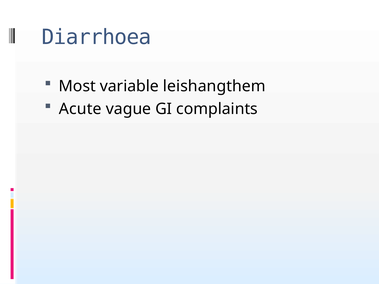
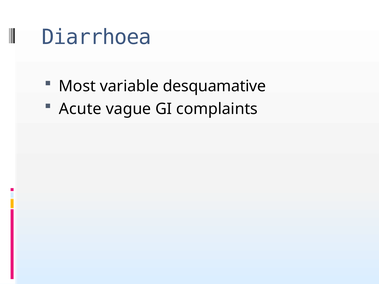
leishangthem: leishangthem -> desquamative
